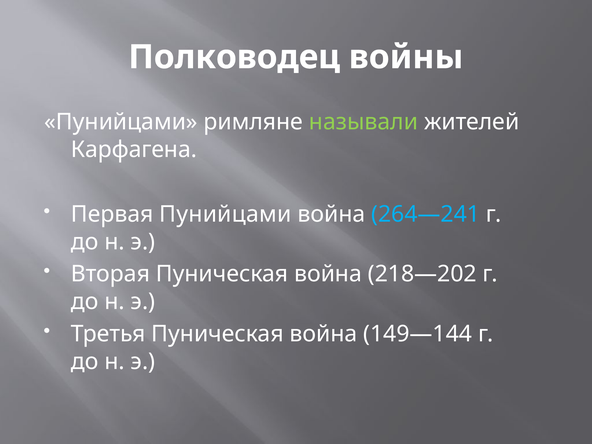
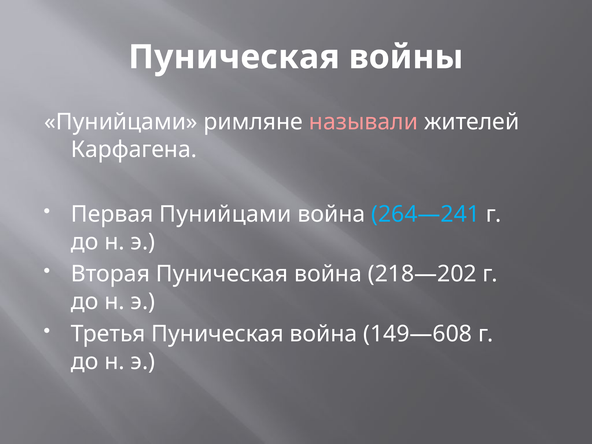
Полководец at (234, 57): Полководец -> Пуническая
называли colour: light green -> pink
149—144: 149—144 -> 149—608
